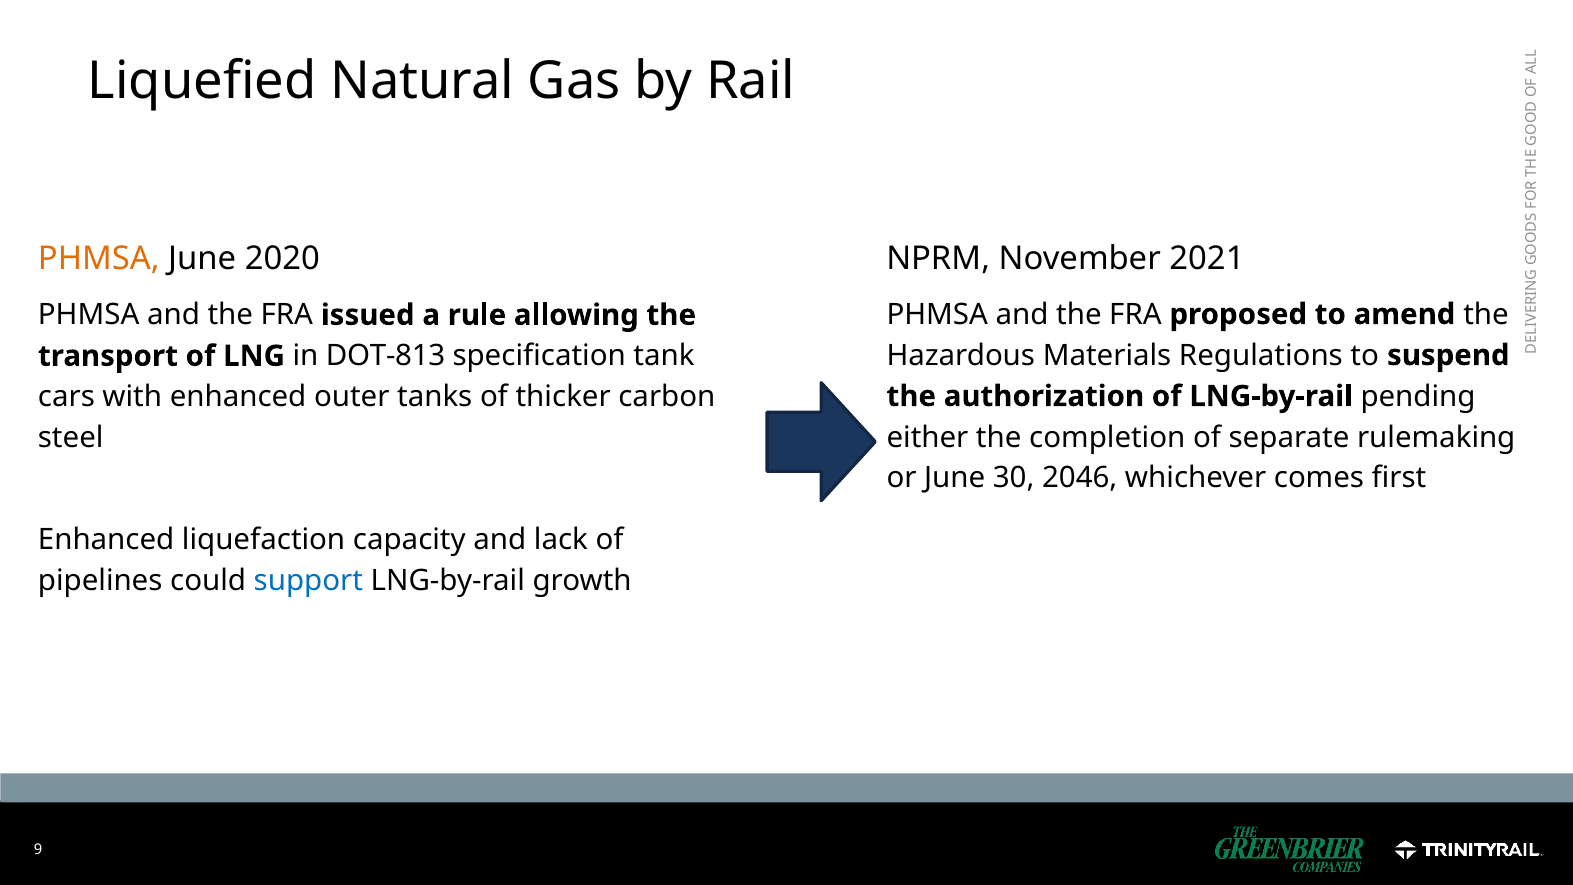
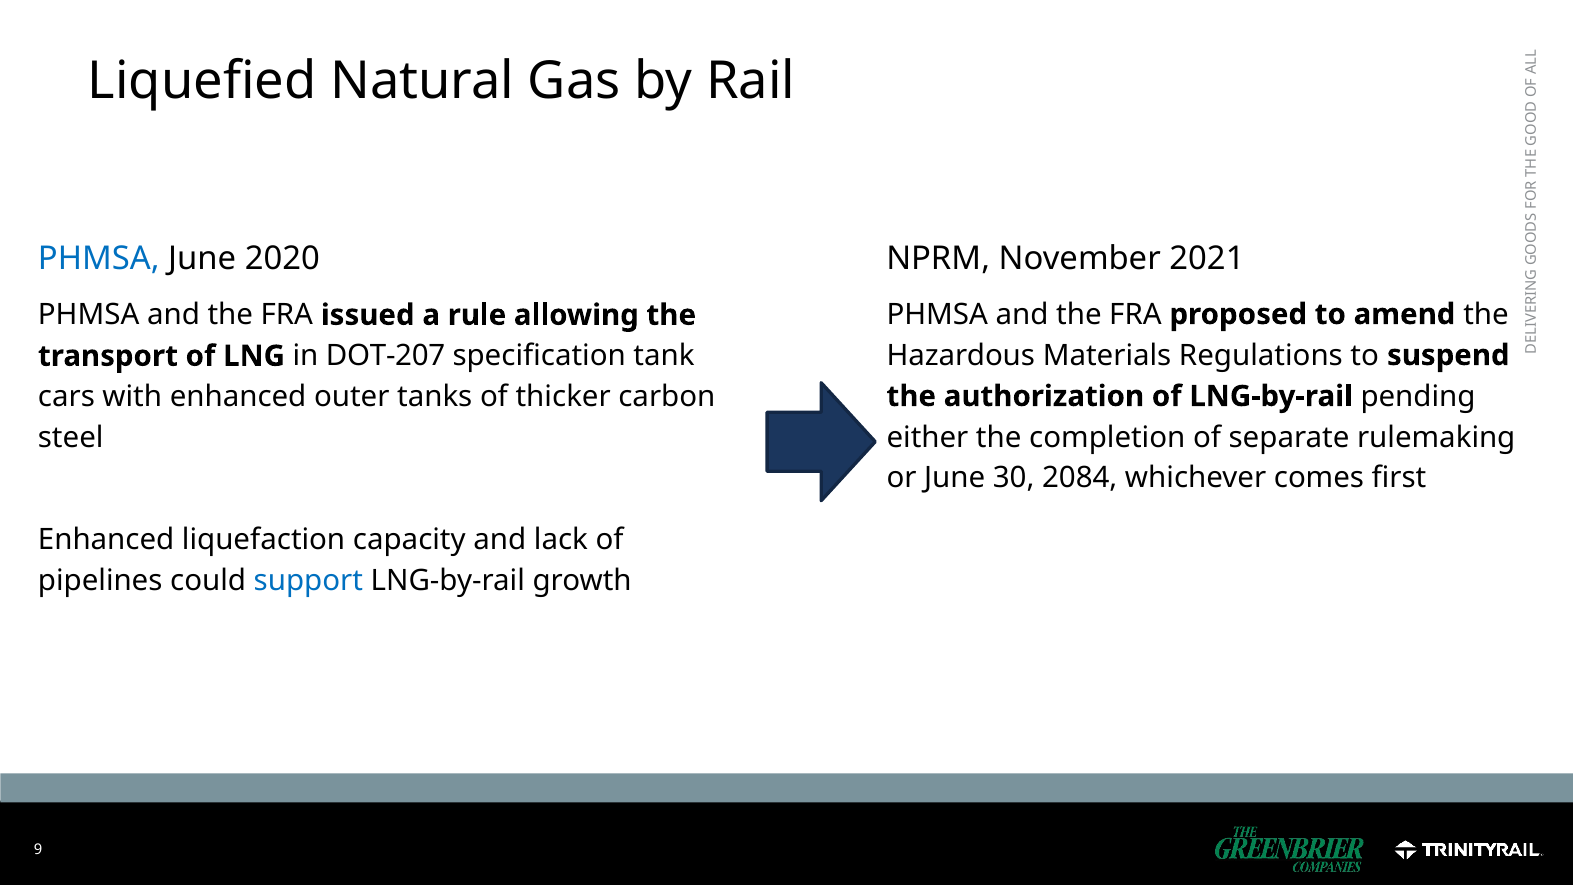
PHMSA at (99, 258) colour: orange -> blue
DOT-813: DOT-813 -> DOT-207
2046: 2046 -> 2084
